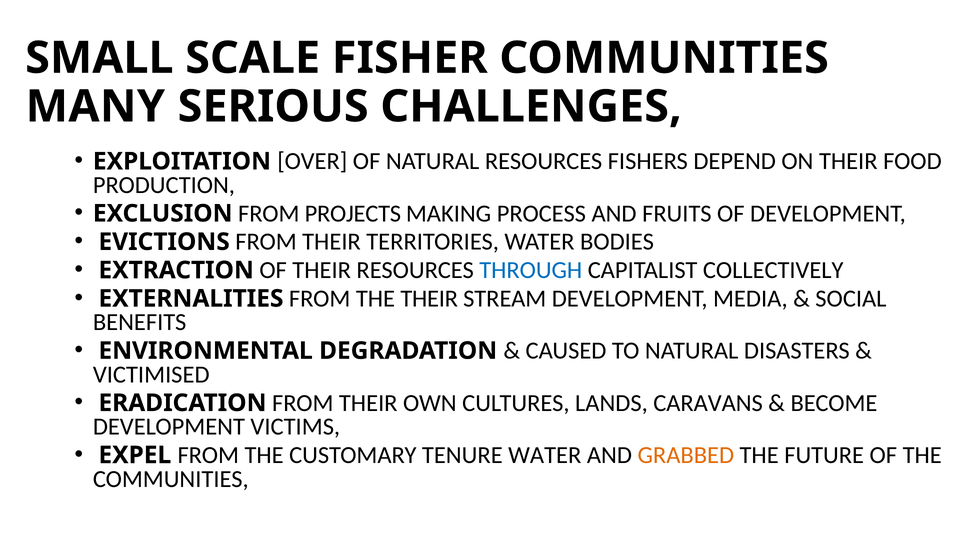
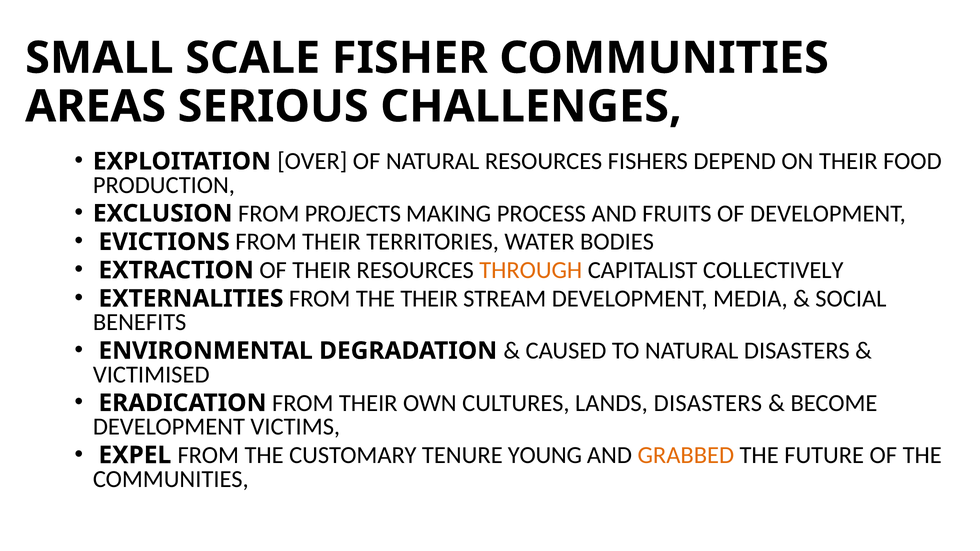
MANY: MANY -> AREAS
THROUGH colour: blue -> orange
LANDS CARAVANS: CARAVANS -> DISASTERS
TENURE WATER: WATER -> YOUNG
